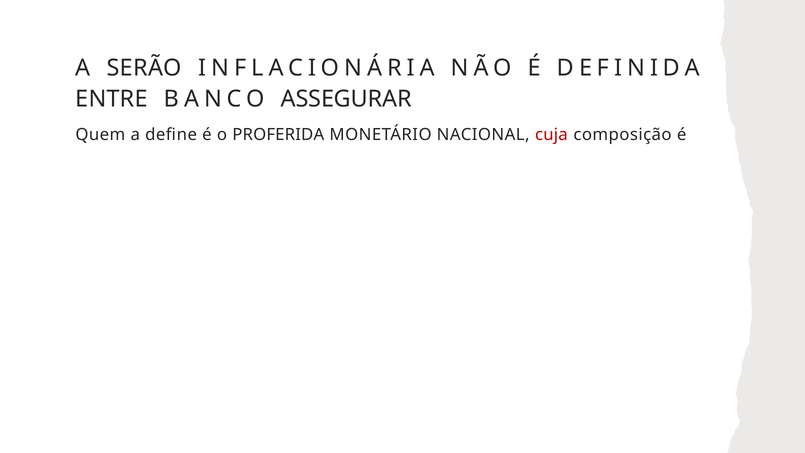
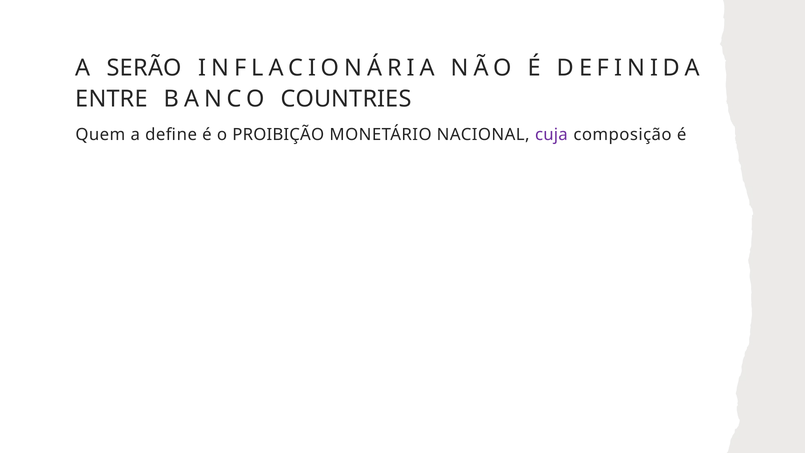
ASSEGURAR: ASSEGURAR -> COUNTRIES
PROFERIDA: PROFERIDA -> PROIBIÇÃO
cuja colour: red -> purple
